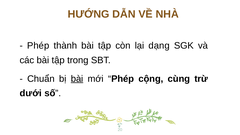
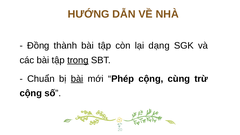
Phép at (38, 46): Phép -> Đồng
trong underline: none -> present
dưới at (31, 93): dưới -> cộng
